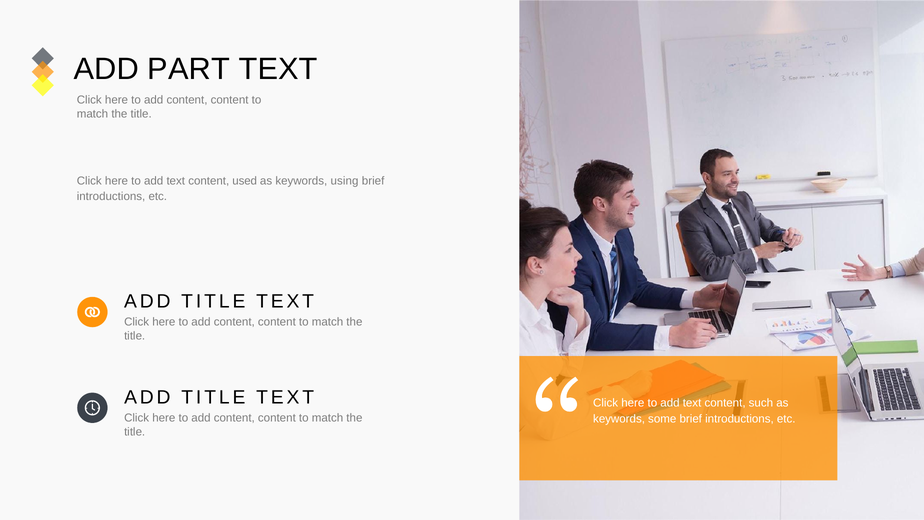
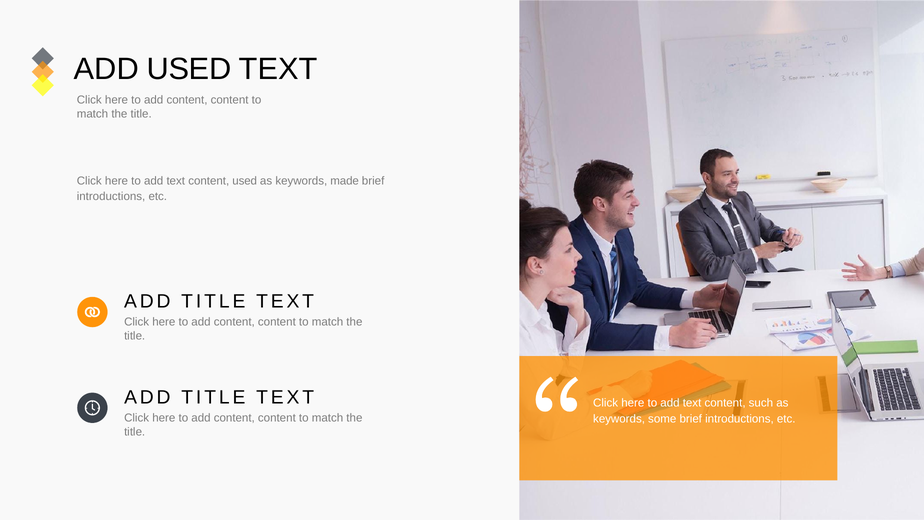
ADD PART: PART -> USED
using: using -> made
